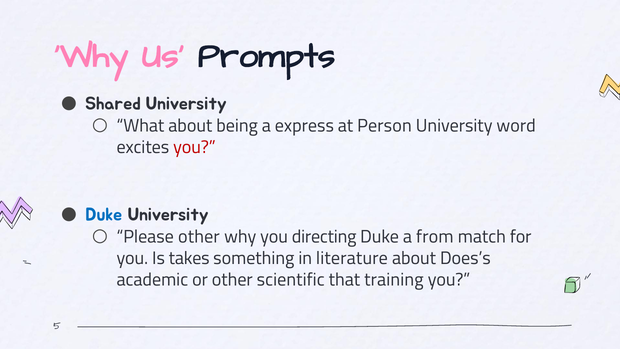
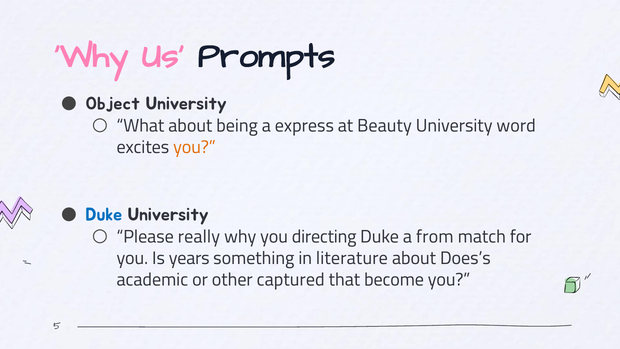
Shared: Shared -> Object
Person: Person -> Beauty
you at (194, 147) colour: red -> orange
Please other: other -> really
takes: takes -> years
scientific: scientific -> captured
training: training -> become
